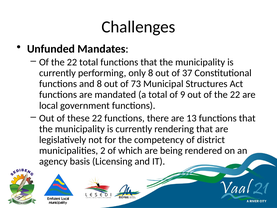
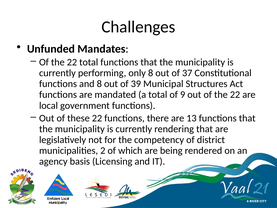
73: 73 -> 39
